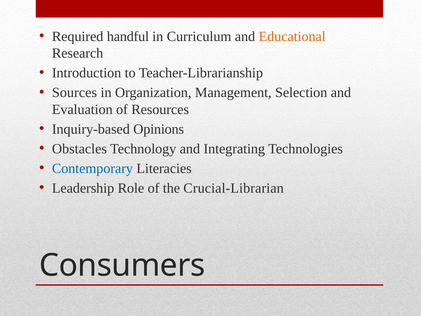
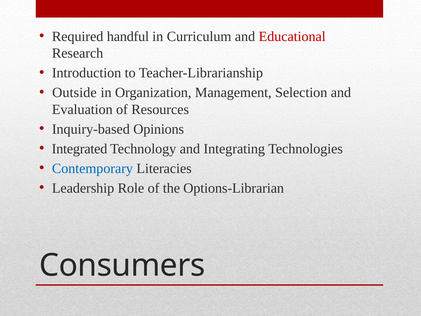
Educational colour: orange -> red
Sources: Sources -> Outside
Obstacles: Obstacles -> Integrated
Crucial-Librarian: Crucial-Librarian -> Options-Librarian
